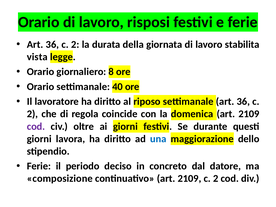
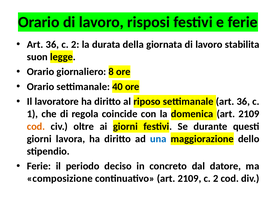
vista: vista -> suon
2 at (32, 114): 2 -> 1
cod at (36, 126) colour: purple -> orange
